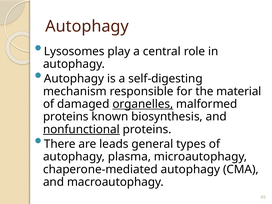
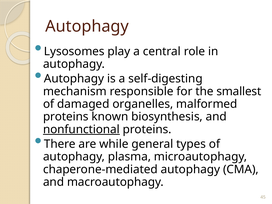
material: material -> smallest
organelles underline: present -> none
leads: leads -> while
